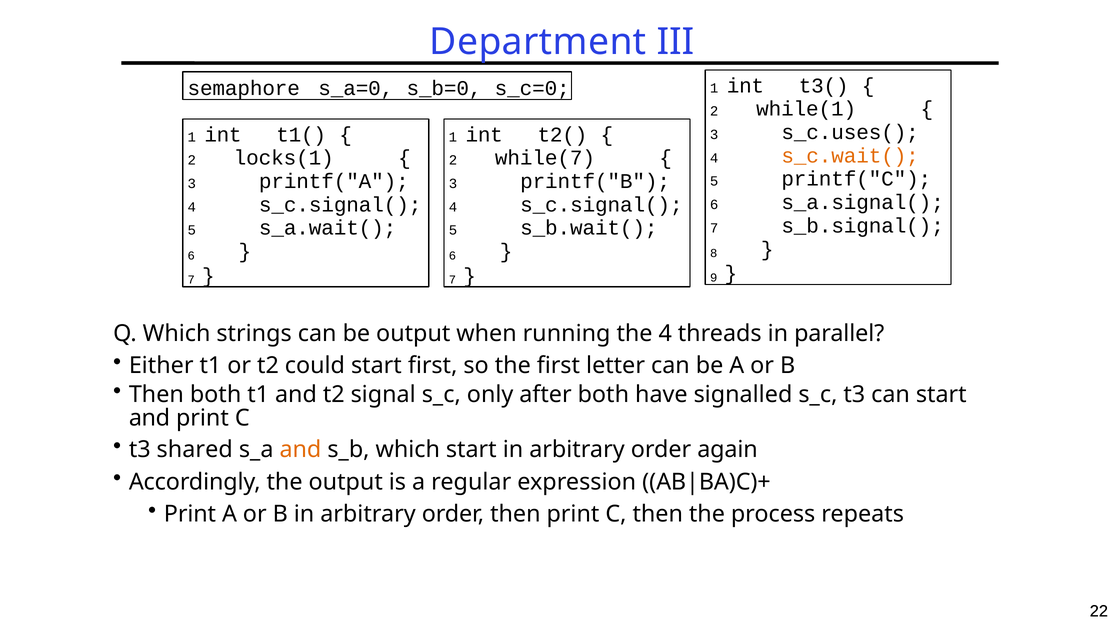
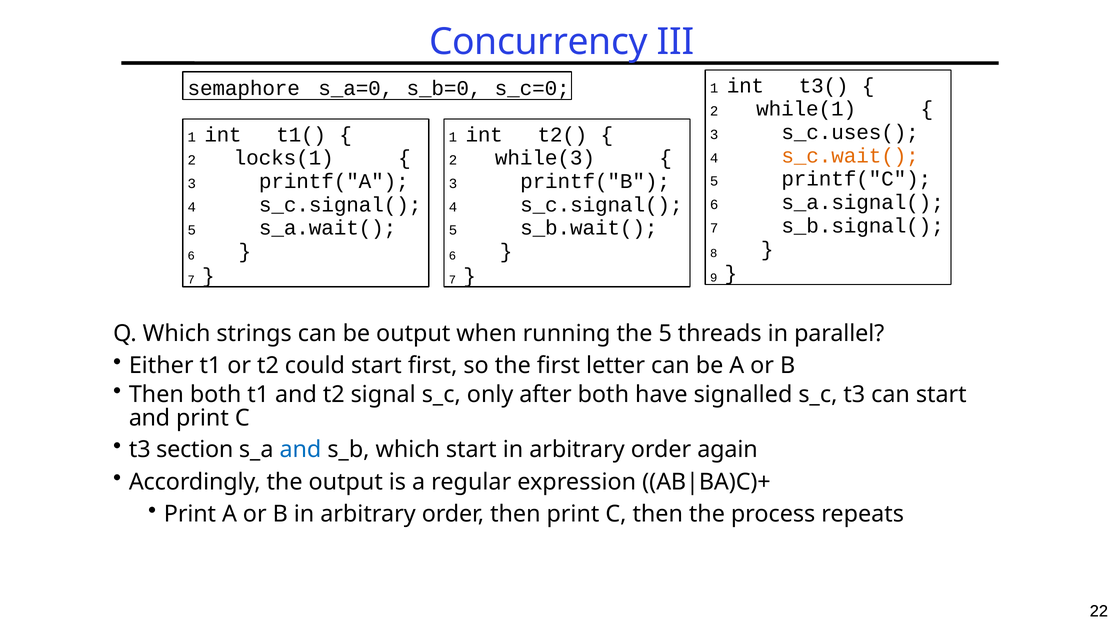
Department: Department -> Concurrency
while(7: while(7 -> while(3
the 4: 4 -> 5
shared: shared -> section
and at (300, 450) colour: orange -> blue
